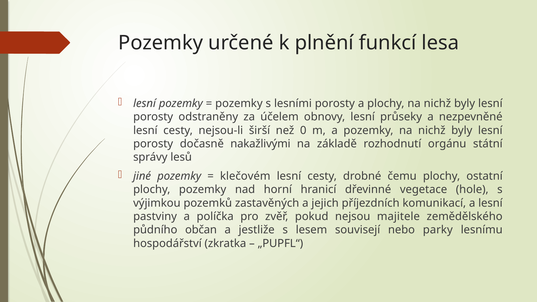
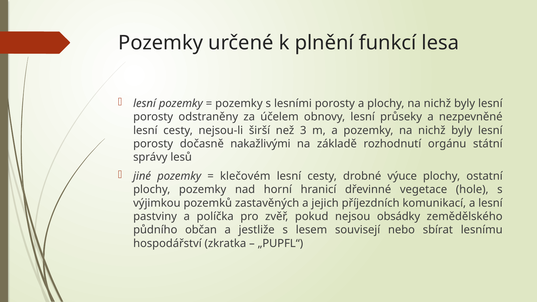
0: 0 -> 3
čemu: čemu -> výuce
majitele: majitele -> obsádky
parky: parky -> sbírat
